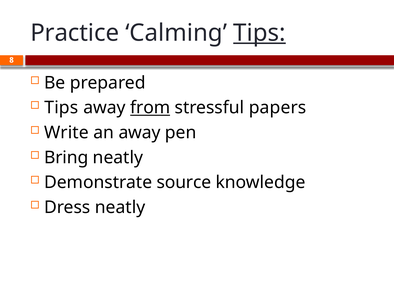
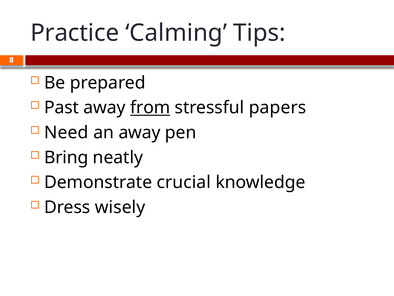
Tips at (259, 33) underline: present -> none
Tips at (61, 108): Tips -> Past
Write: Write -> Need
source: source -> crucial
Dress neatly: neatly -> wisely
